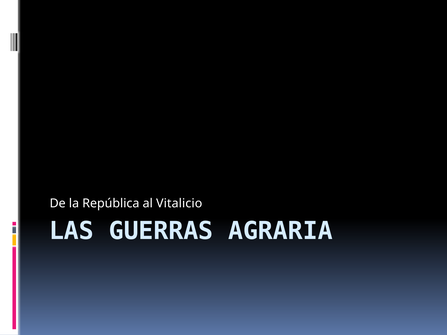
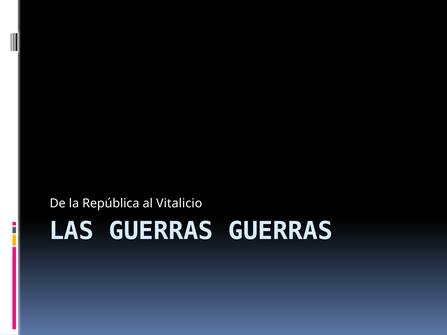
GUERRAS AGRARIA: AGRARIA -> GUERRAS
